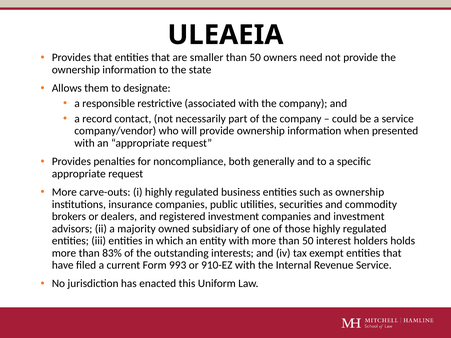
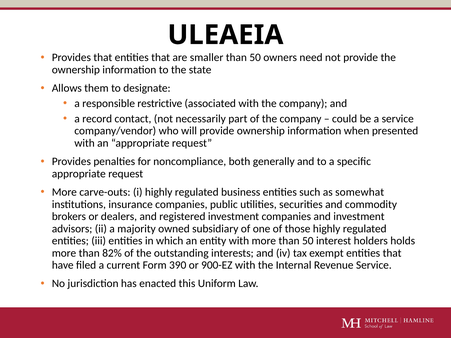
as ownership: ownership -> somewhat
83%: 83% -> 82%
993: 993 -> 390
910-EZ: 910-EZ -> 900-EZ
